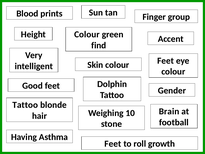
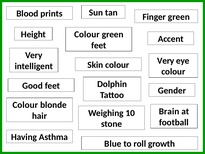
Finger group: group -> green
find at (99, 45): find -> feet
colour Feet: Feet -> Very
Tattoo at (25, 105): Tattoo -> Colour
Feet at (113, 143): Feet -> Blue
